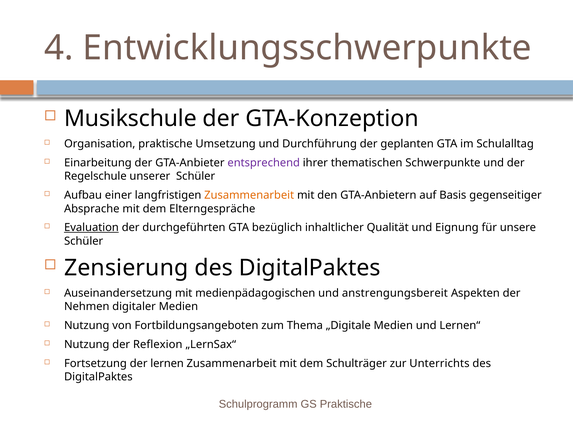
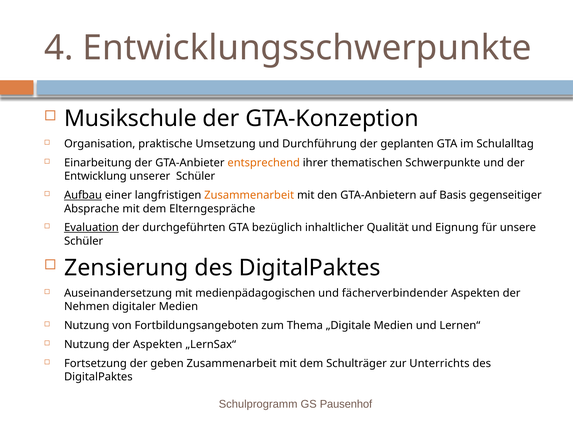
entsprechend colour: purple -> orange
Regelschule: Regelschule -> Entwicklung
Aufbau underline: none -> present
anstrengungsbereit: anstrengungsbereit -> fächerverbindender
der Reflexion: Reflexion -> Aspekten
lernen: lernen -> geben
GS Praktische: Praktische -> Pausenhof
